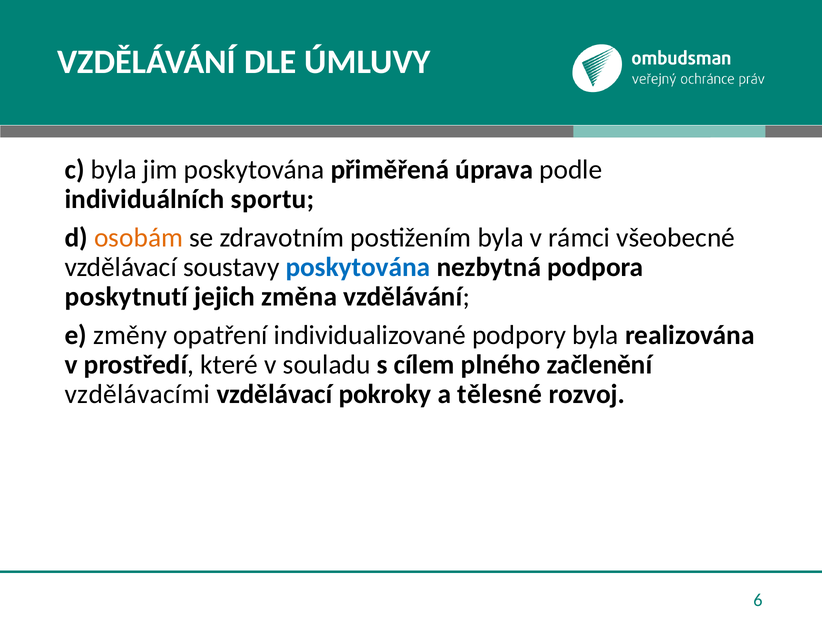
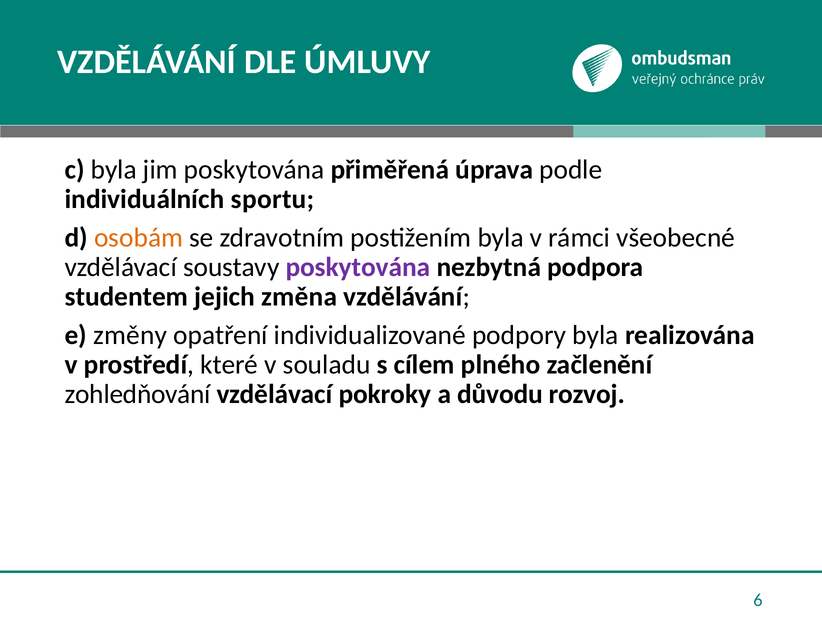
poskytována at (358, 267) colour: blue -> purple
poskytnutí: poskytnutí -> studentem
vzdělávacími: vzdělávacími -> zohledňování
tělesné: tělesné -> důvodu
